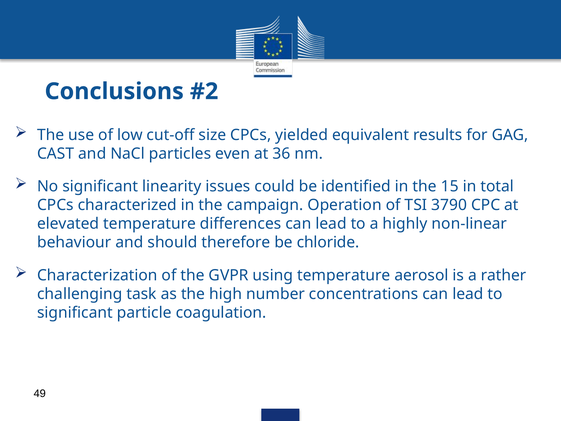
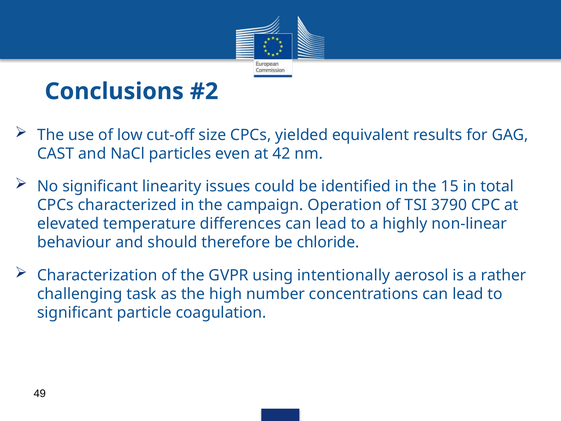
36: 36 -> 42
using temperature: temperature -> intentionally
